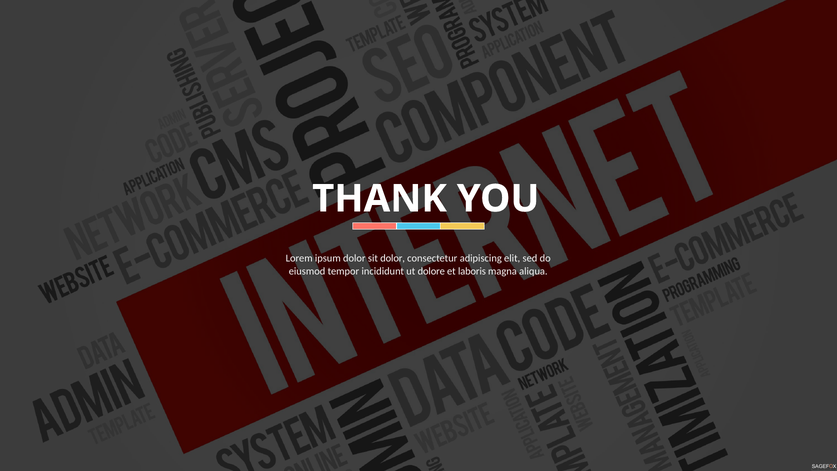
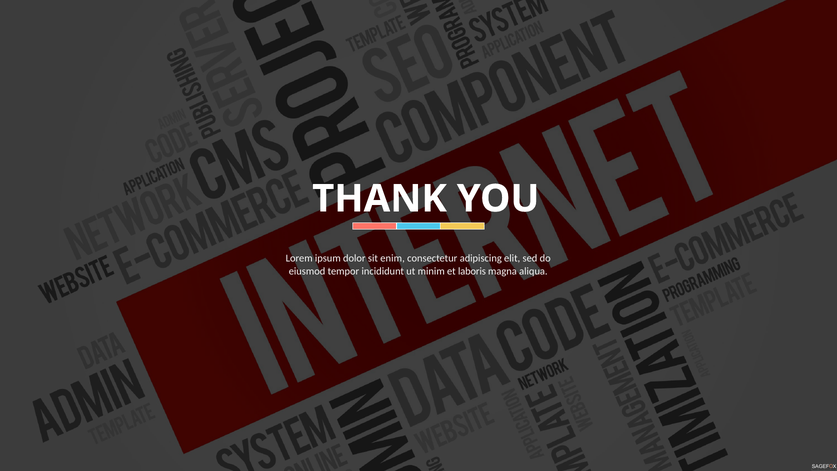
sit dolor: dolor -> enim
dolore: dolore -> minim
